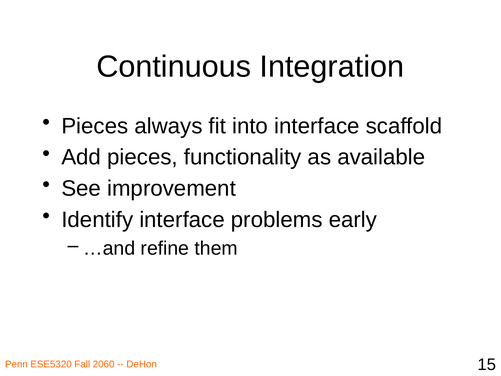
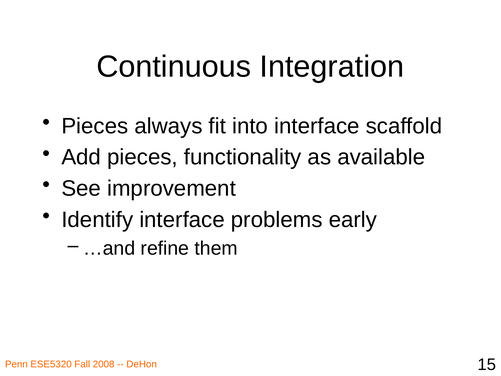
2060: 2060 -> 2008
